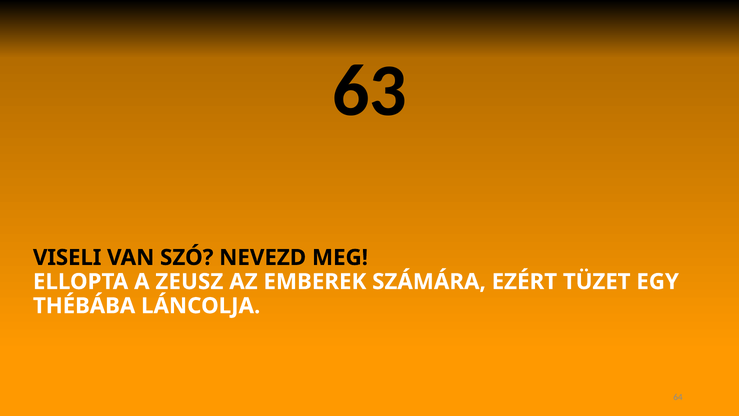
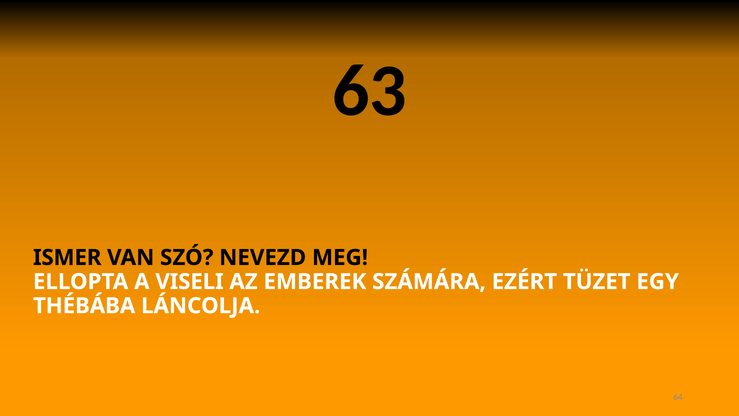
VISELI: VISELI -> ISMER
ZEUSZ: ZEUSZ -> VISELI
